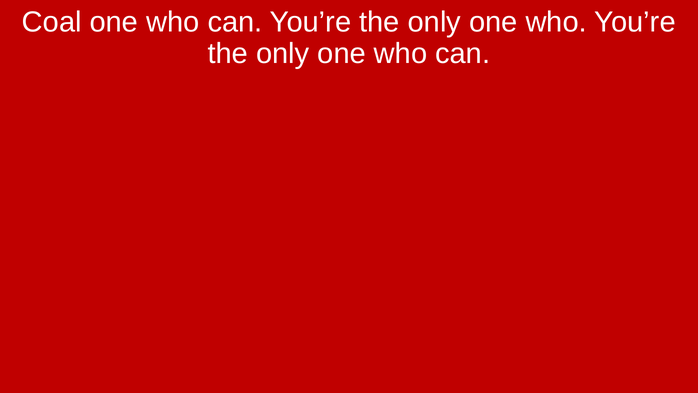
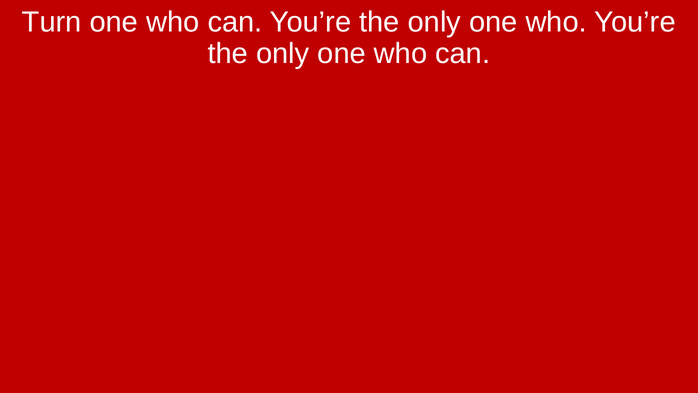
Coal: Coal -> Turn
